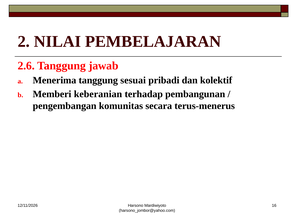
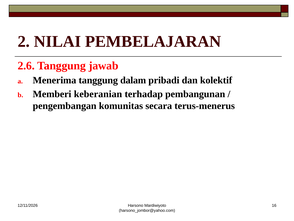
sesuai: sesuai -> dalam
